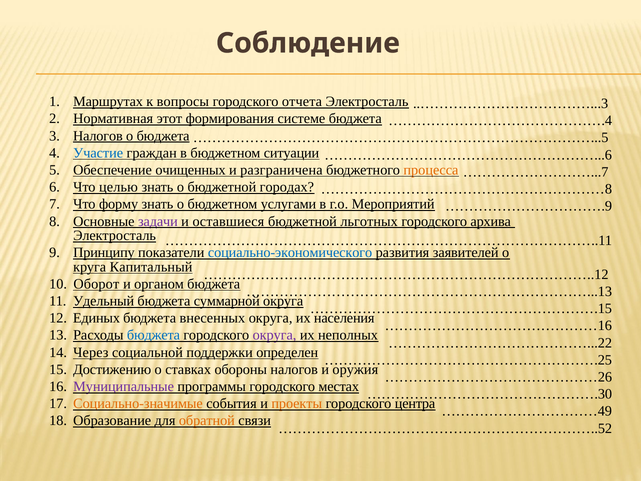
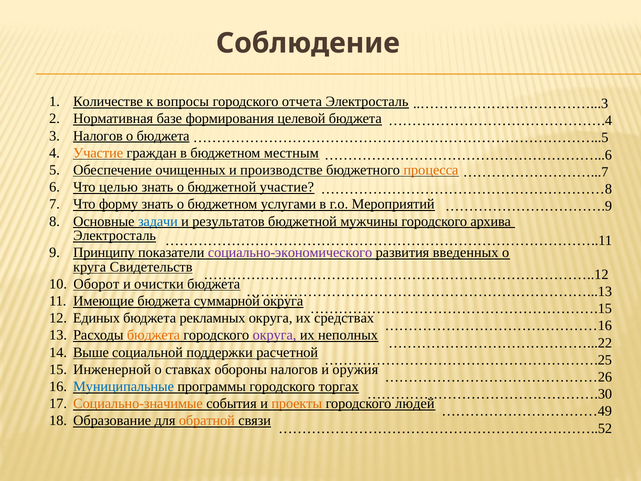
Маршрутах: Маршрутах -> Количестве
этот: этот -> базе
системе: системе -> целевой
Участие at (98, 153) colour: blue -> orange
ситуации: ситуации -> местным
разграничена: разграничена -> производстве
бюджетной городах: городах -> участие
задачи colour: purple -> blue
оставшиеся: оставшиеся -> результатов
льготных: льготных -> мужчины
социально-экономического colour: blue -> purple
заявителей: заявителей -> введенных
Капитальный: Капитальный -> Свидетельств
органом: органом -> очистки
Удельный: Удельный -> Имеющие
внесенных: внесенных -> рекламных
населения: населения -> средствах
бюджета at (153, 335) colour: blue -> orange
Через: Через -> Выше
определен: определен -> расчетной
Достижению: Достижению -> Инженерной
Муниципальные colour: purple -> blue
местах: местах -> торгах
центра: центра -> людей
